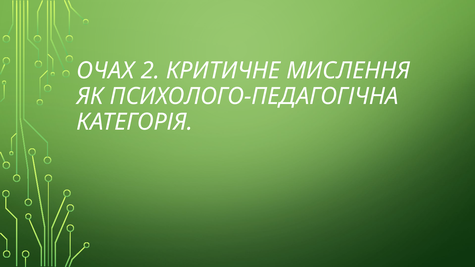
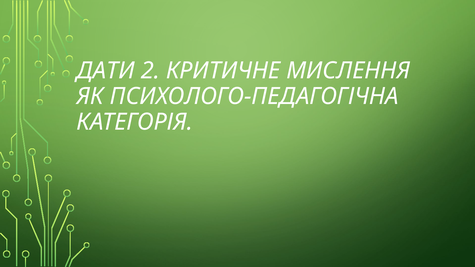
ОЧАХ: ОЧАХ -> ДАТИ
